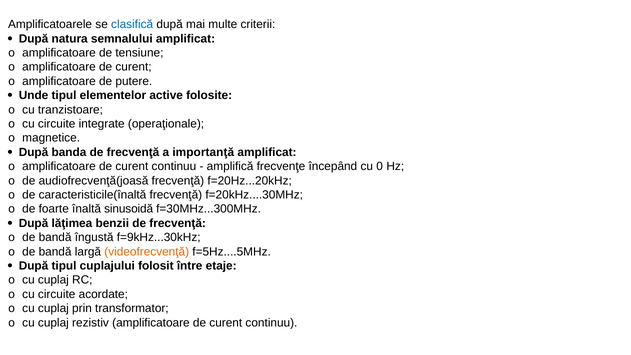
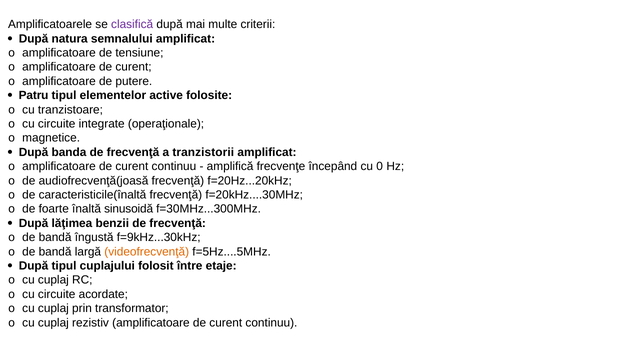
clasifică colour: blue -> purple
Unde: Unde -> Patru
importanţă: importanţă -> tranzistorii
